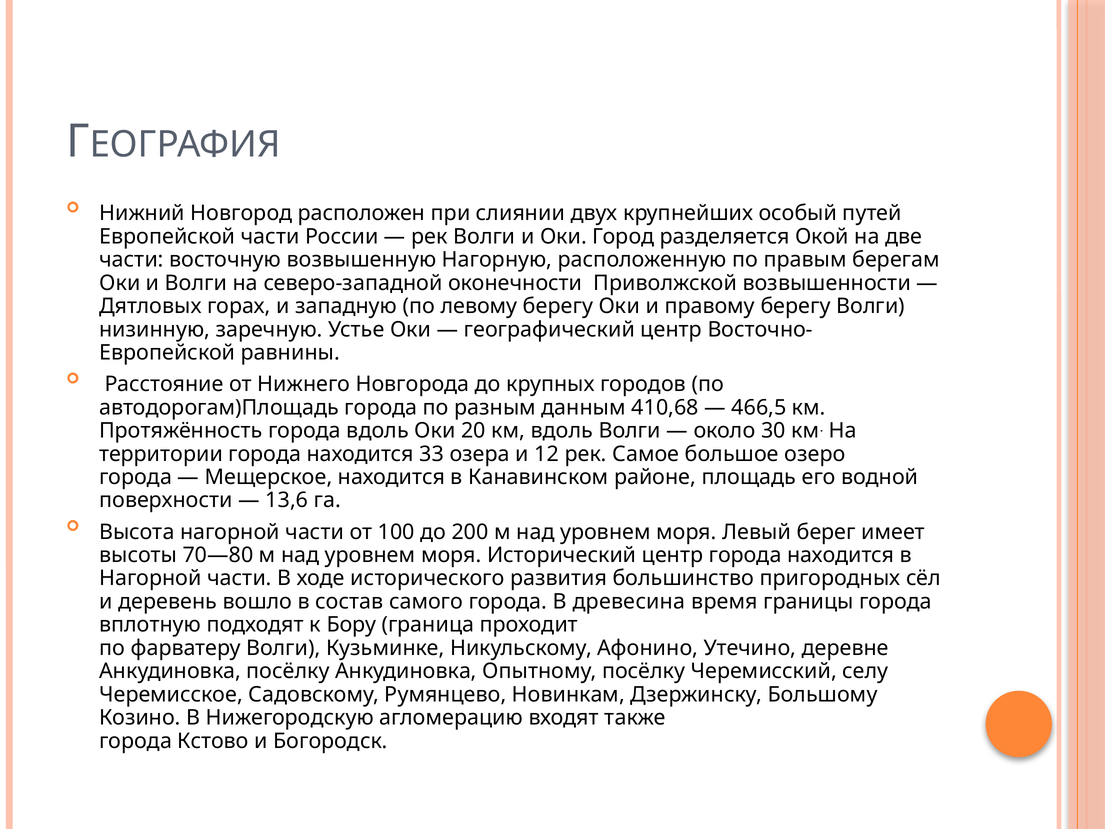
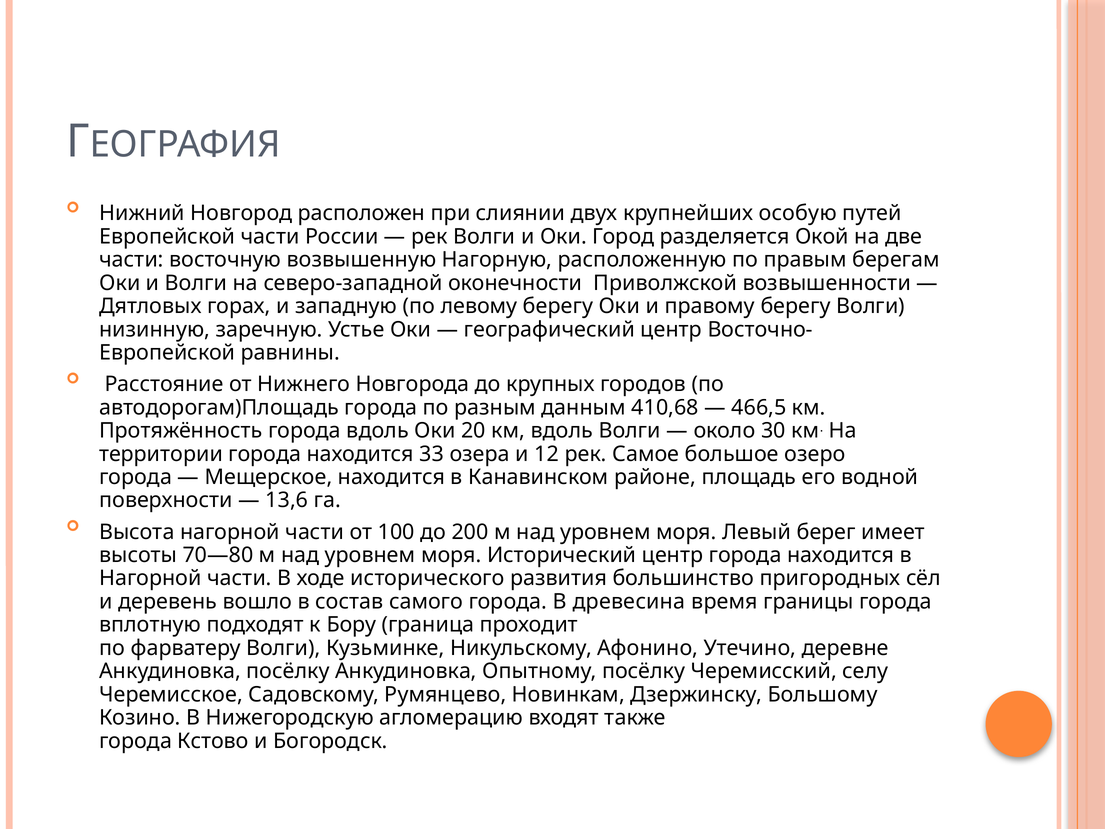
особый: особый -> особую
